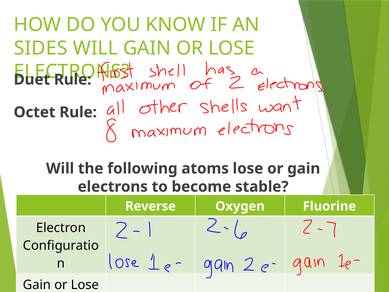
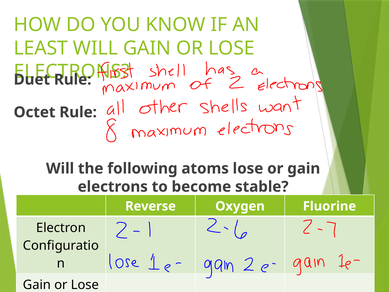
SIDES: SIDES -> LEAST
